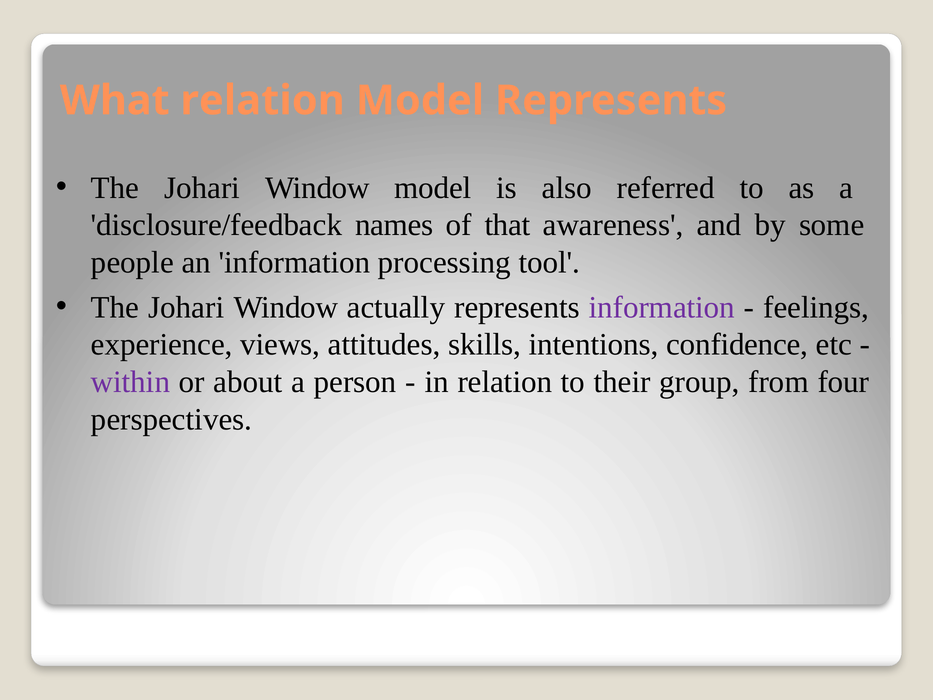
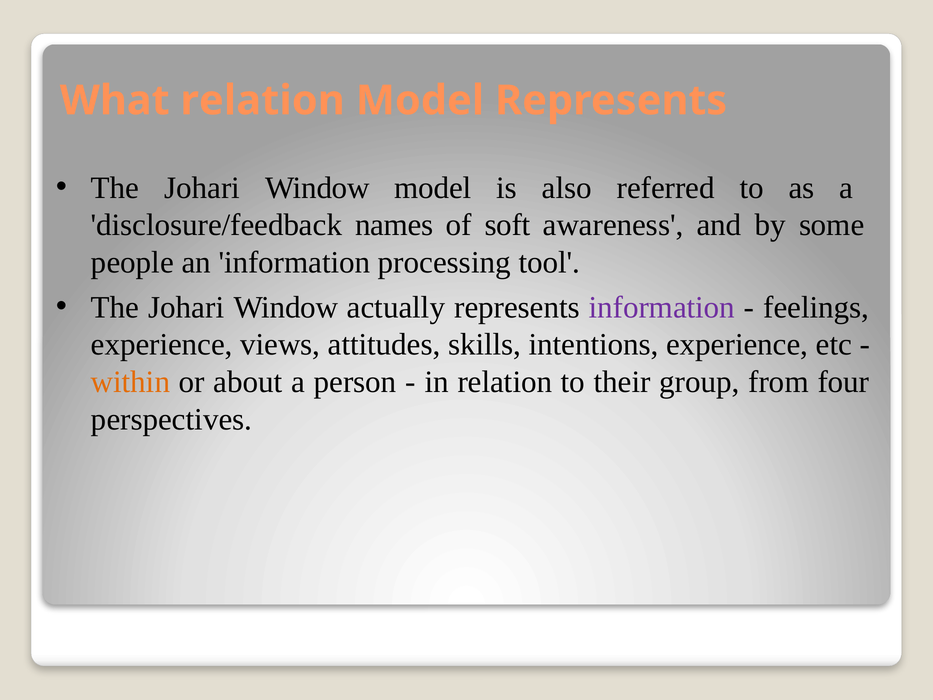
that: that -> soft
intentions confidence: confidence -> experience
within colour: purple -> orange
